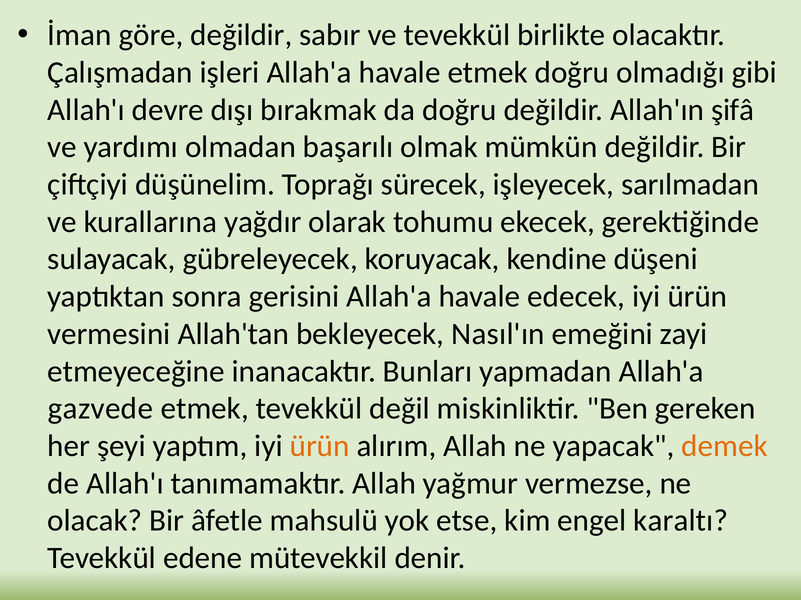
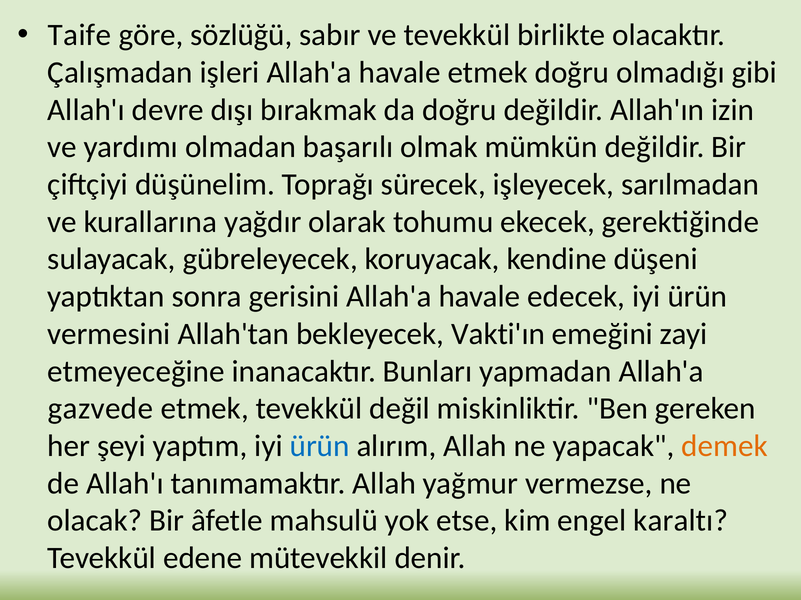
İman: İman -> Taife
göre değildir: değildir -> sözlüğü
şifâ: şifâ -> izin
Nasıl'ın: Nasıl'ın -> Vakti'ın
ürün at (320, 447) colour: orange -> blue
